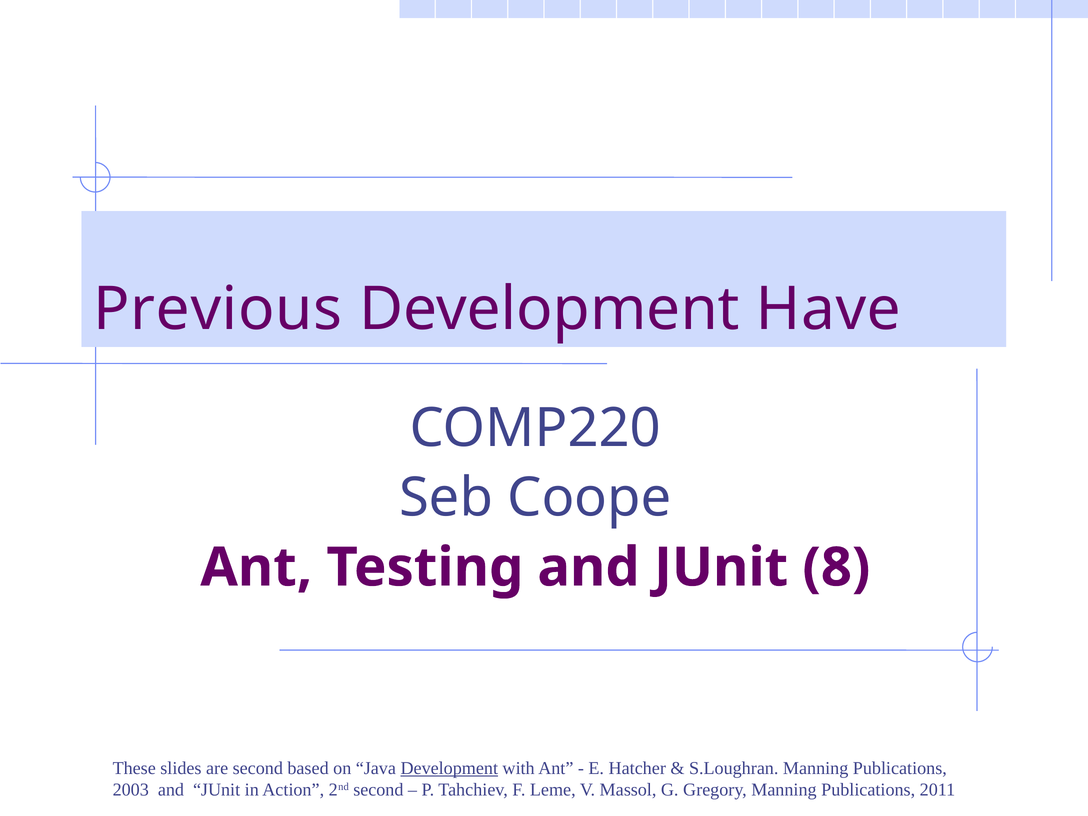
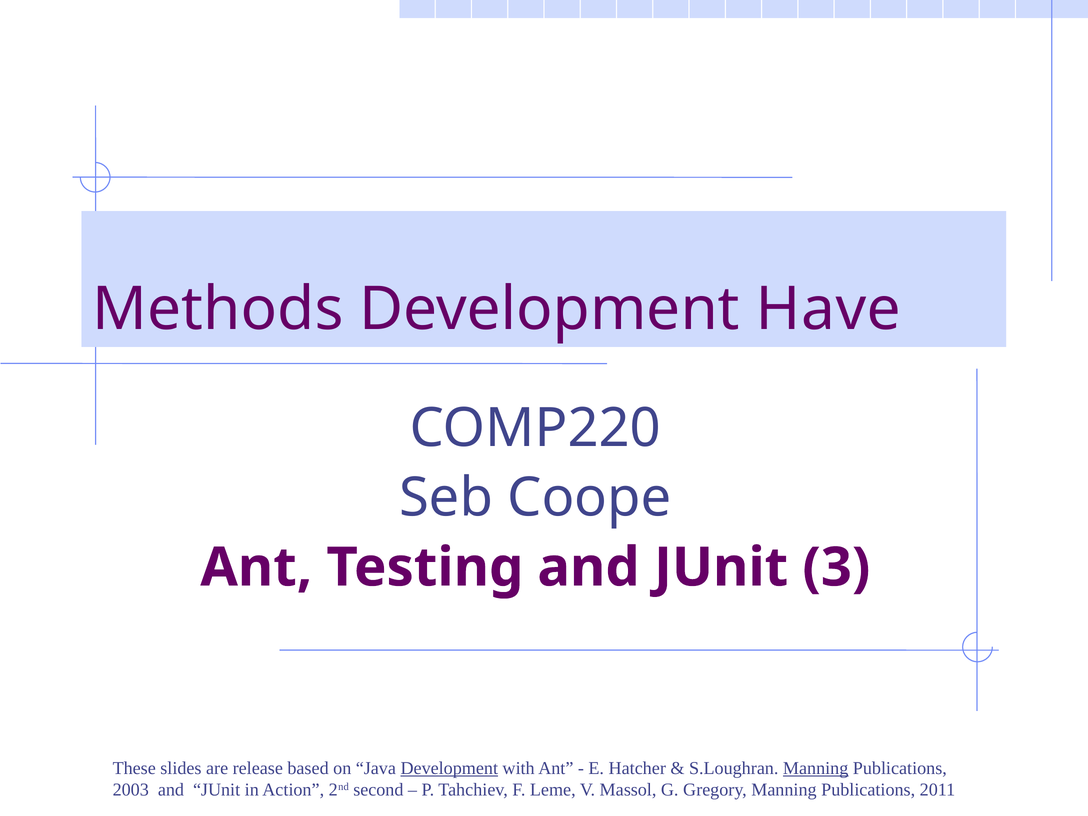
Previous: Previous -> Methods
8: 8 -> 3
are second: second -> release
Manning at (816, 768) underline: none -> present
